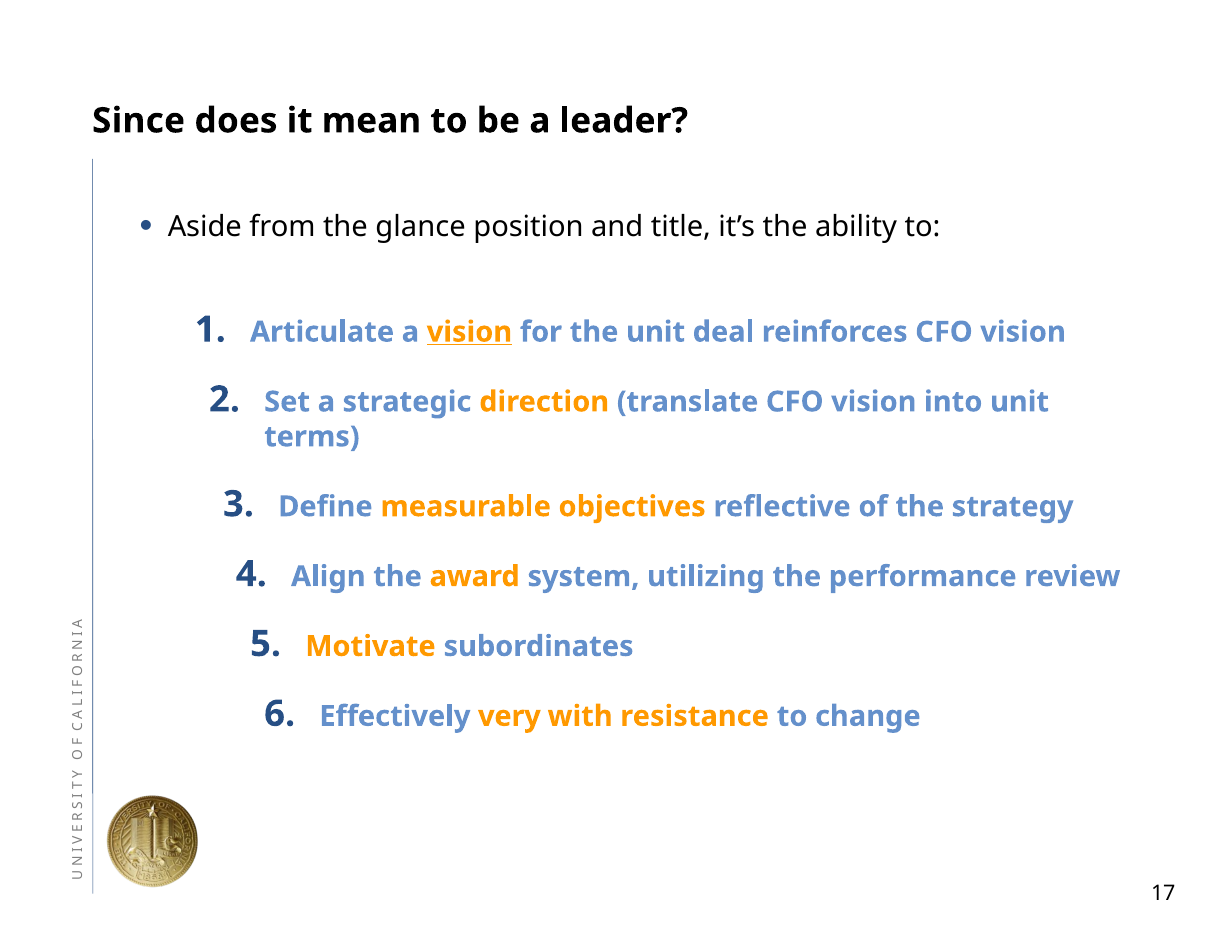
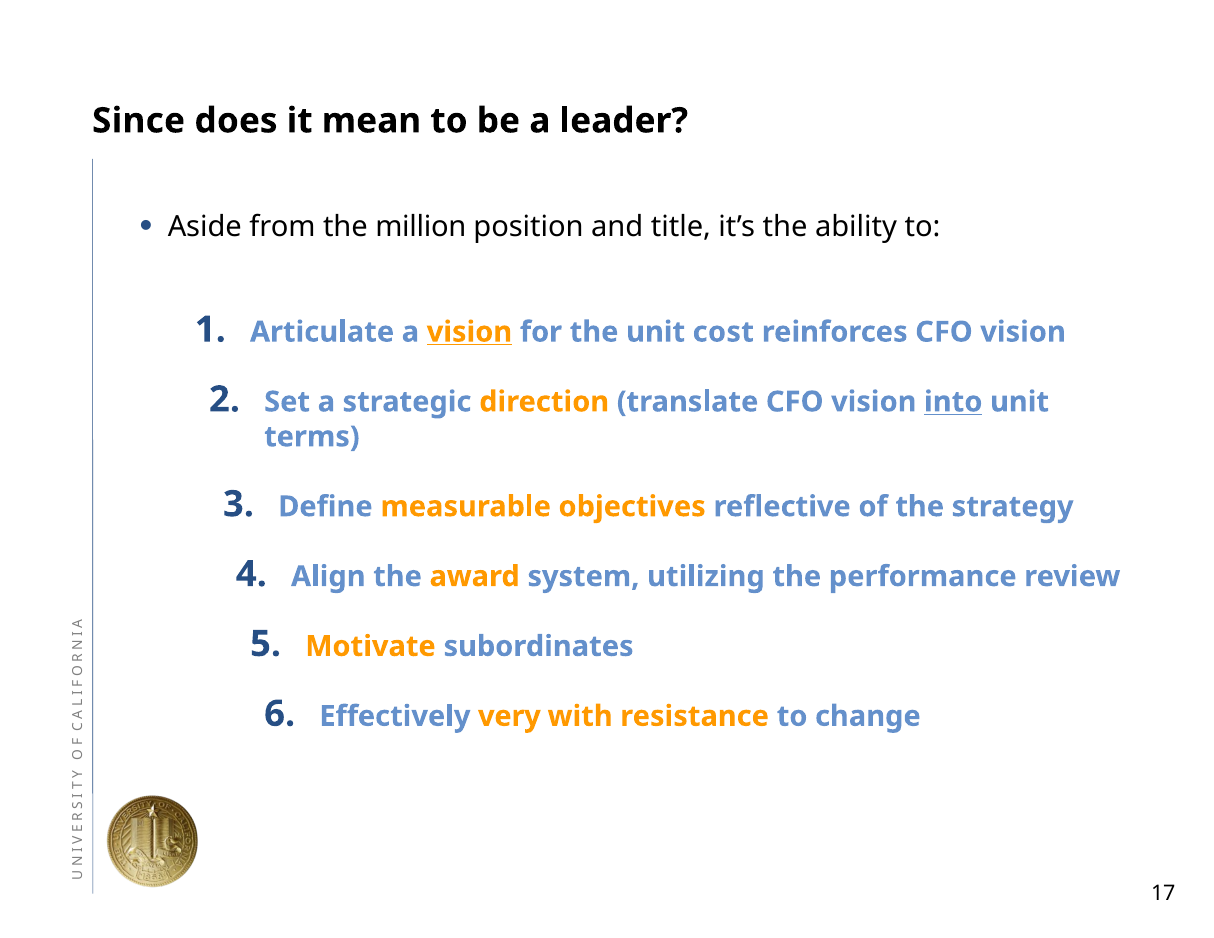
glance: glance -> million
deal: deal -> cost
into underline: none -> present
